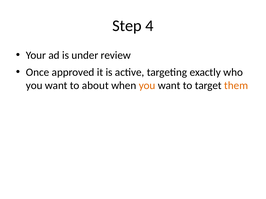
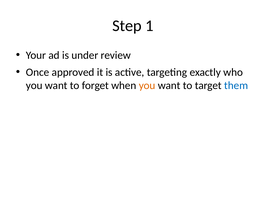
4: 4 -> 1
about: about -> forget
them colour: orange -> blue
